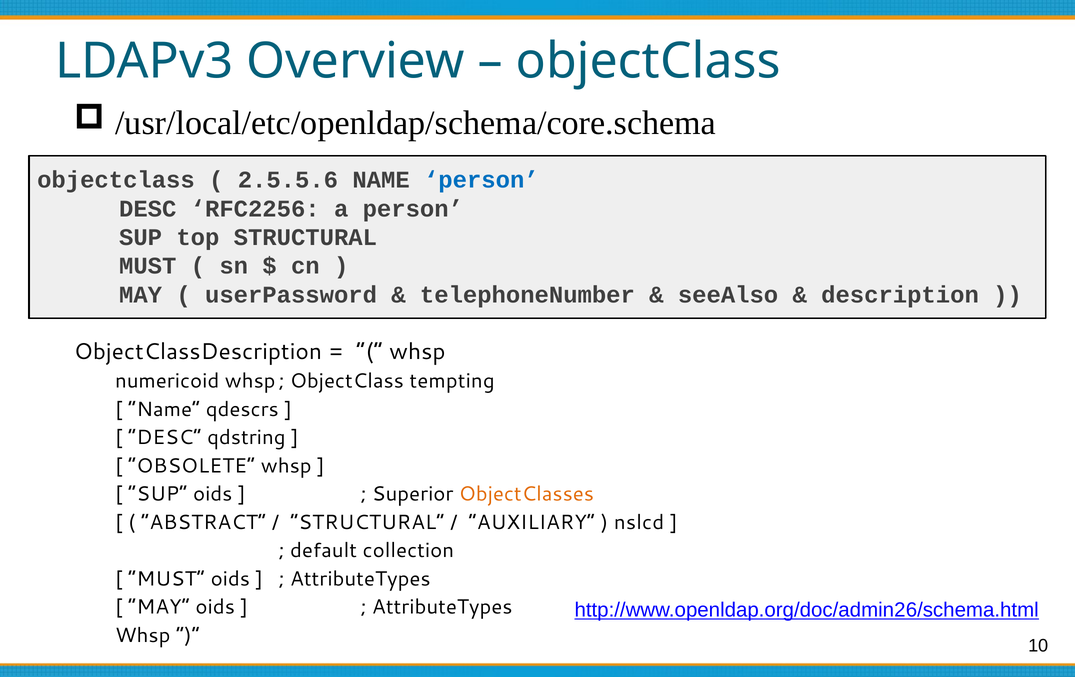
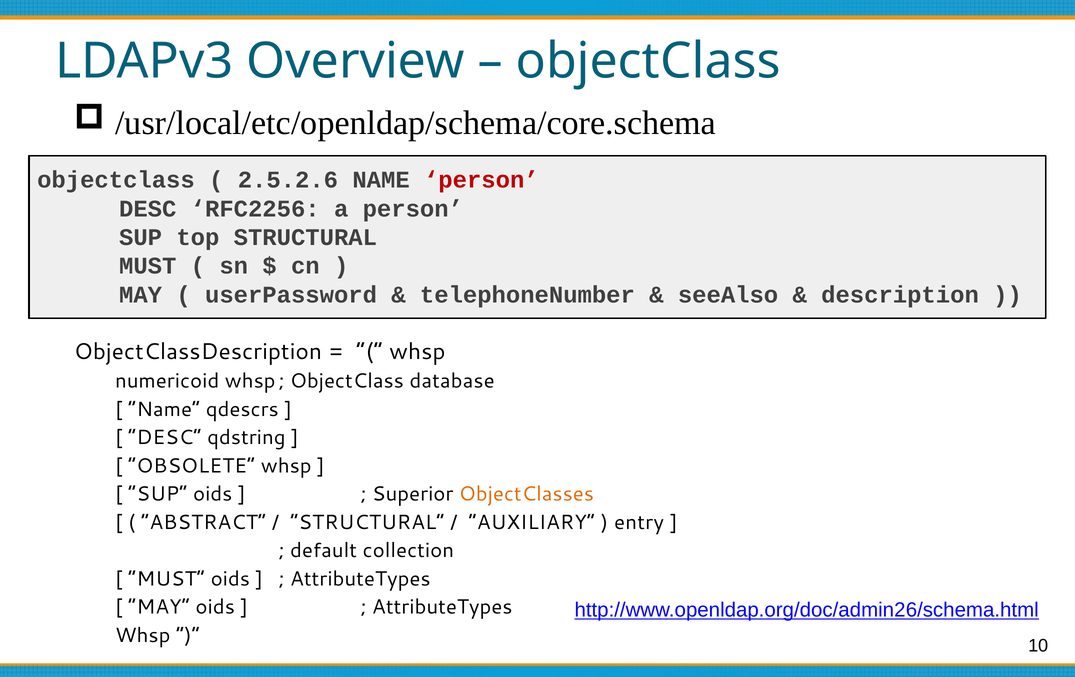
2.5.5.6: 2.5.5.6 -> 2.5.2.6
person at (481, 180) colour: blue -> red
tempting: tempting -> database
nslcd: nslcd -> entry
